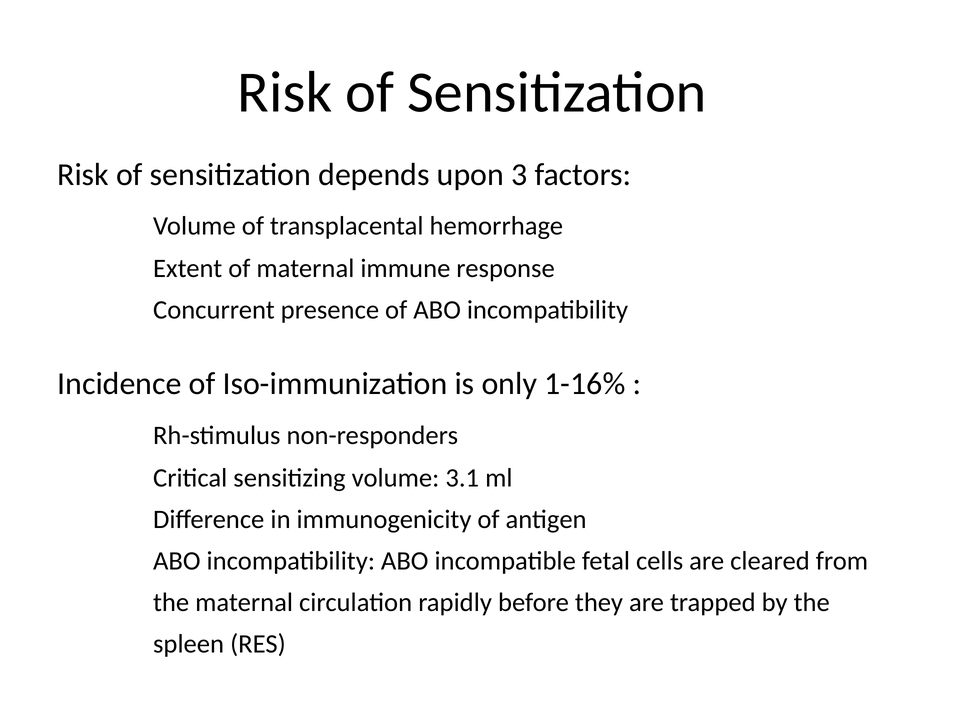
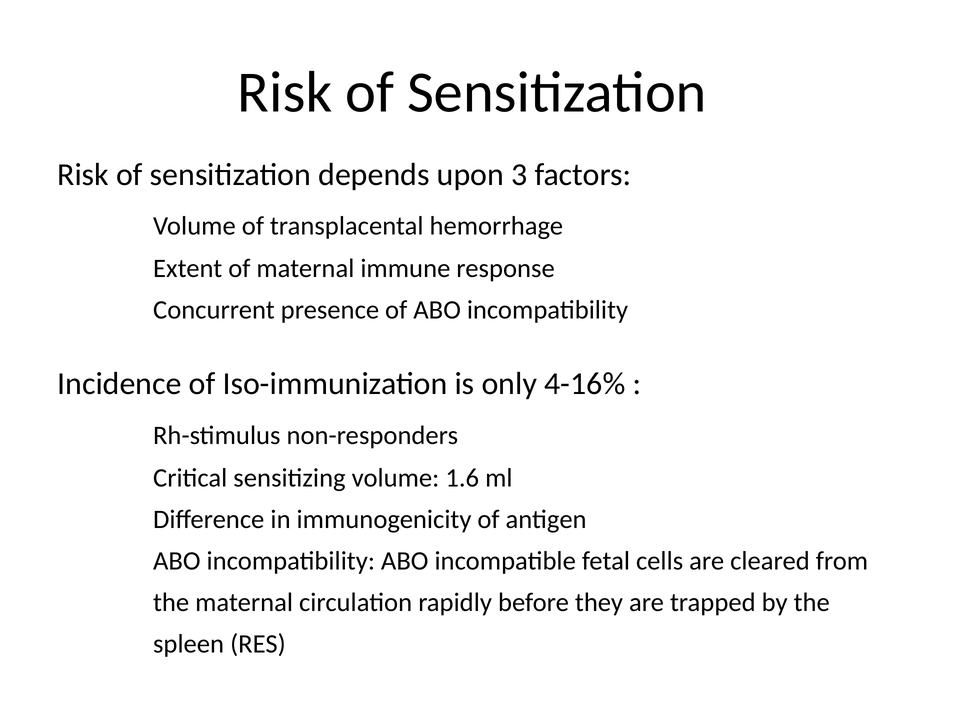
1-16%: 1-16% -> 4-16%
3.1: 3.1 -> 1.6
